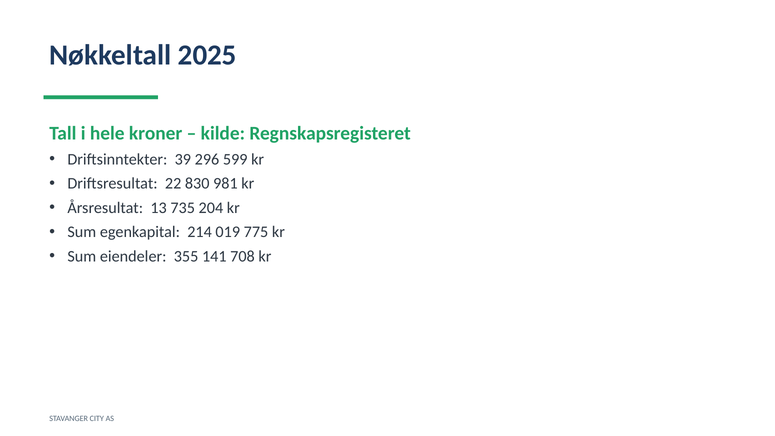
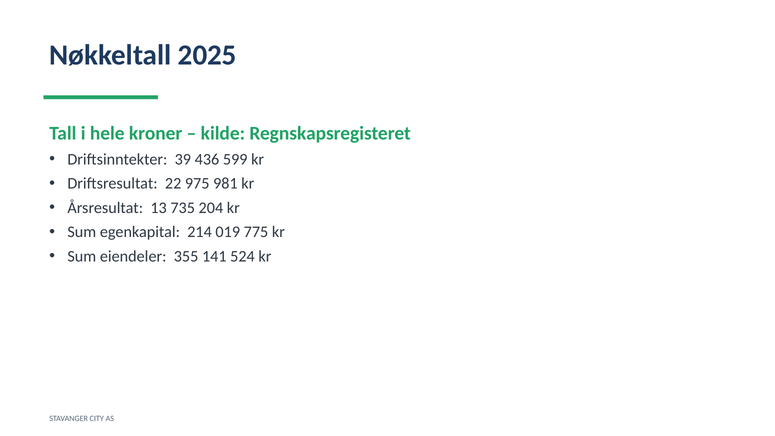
296: 296 -> 436
830: 830 -> 975
708: 708 -> 524
